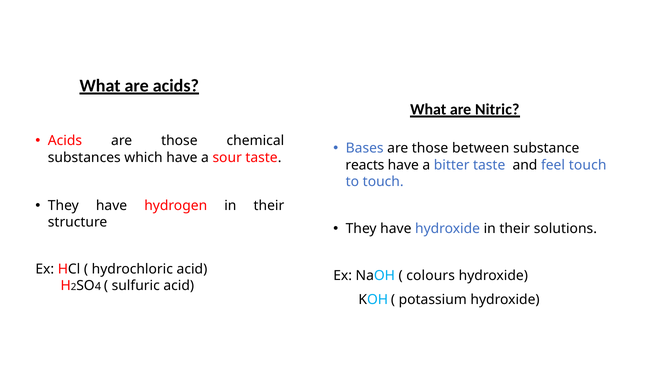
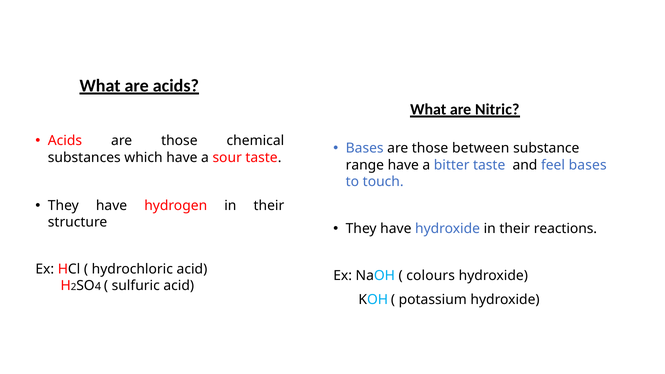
reacts: reacts -> range
feel touch: touch -> bases
solutions: solutions -> reactions
